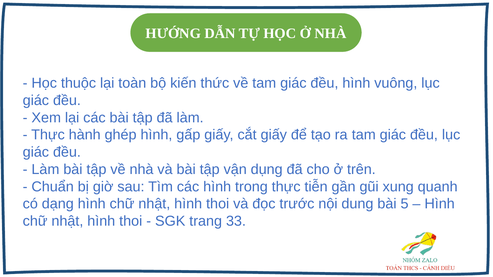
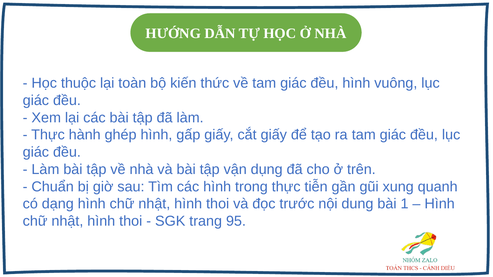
5: 5 -> 1
33: 33 -> 95
